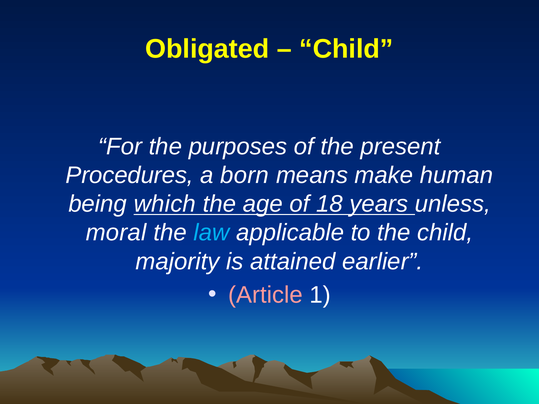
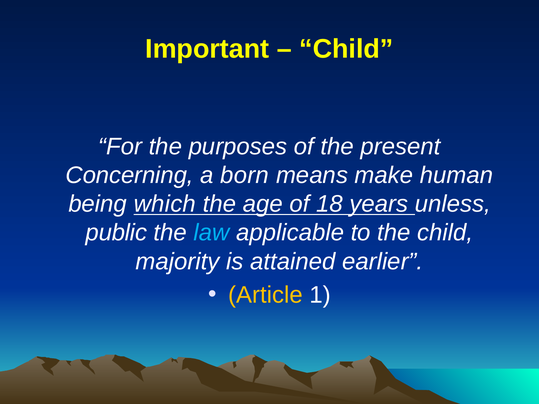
Obligated: Obligated -> Important
Procedures: Procedures -> Concerning
moral: moral -> public
Article colour: pink -> yellow
